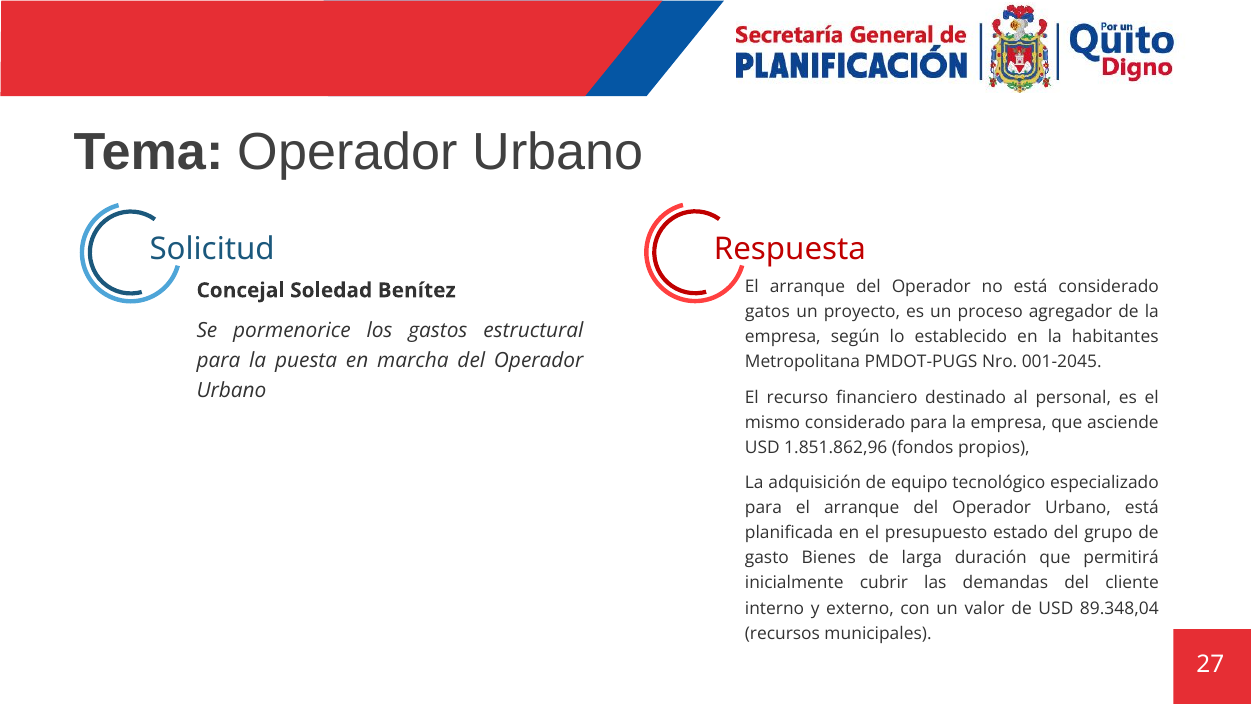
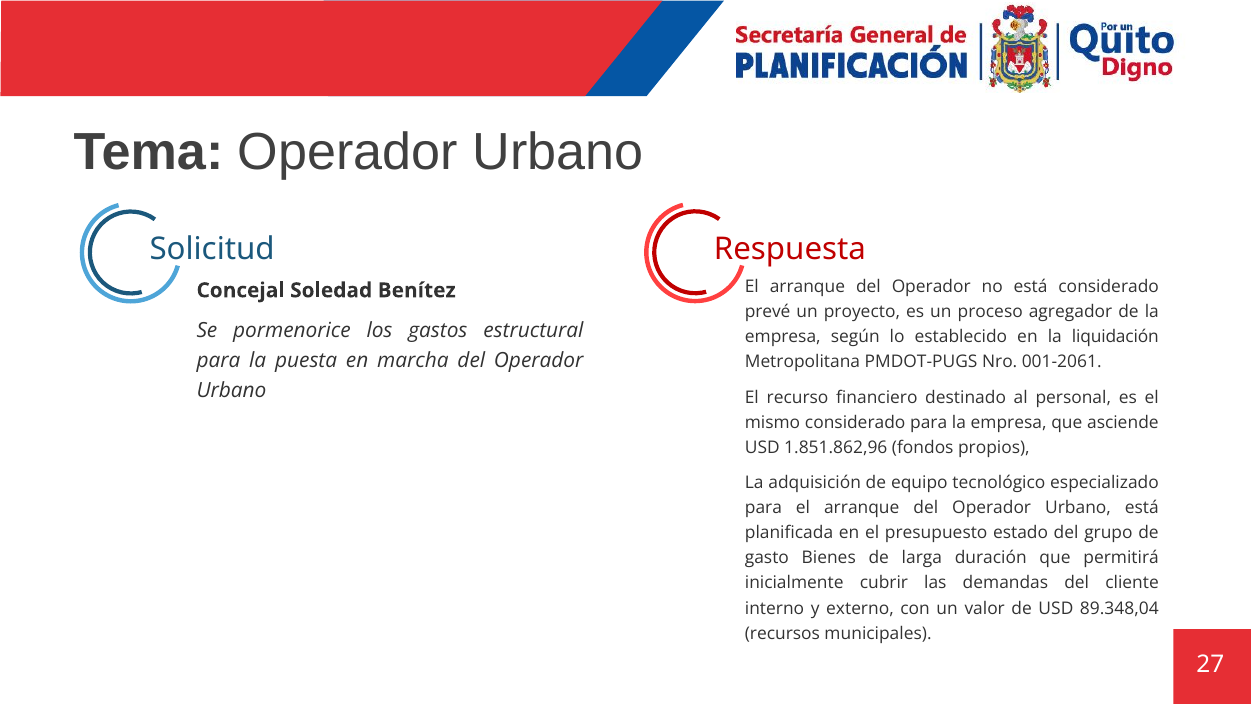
gatos: gatos -> prevé
habitantes: habitantes -> liquidación
001-2045: 001-2045 -> 001-2061
